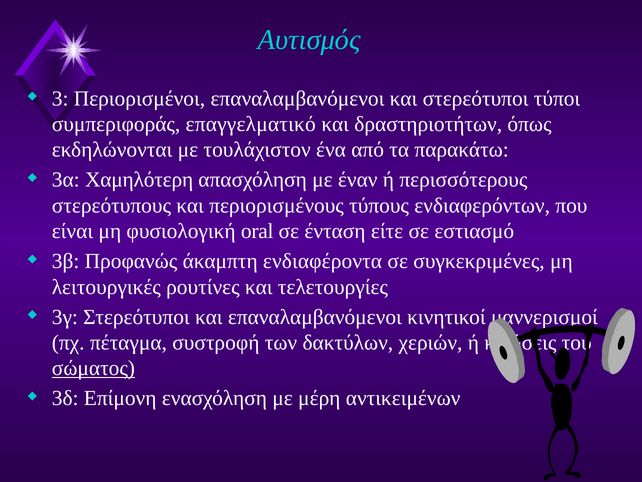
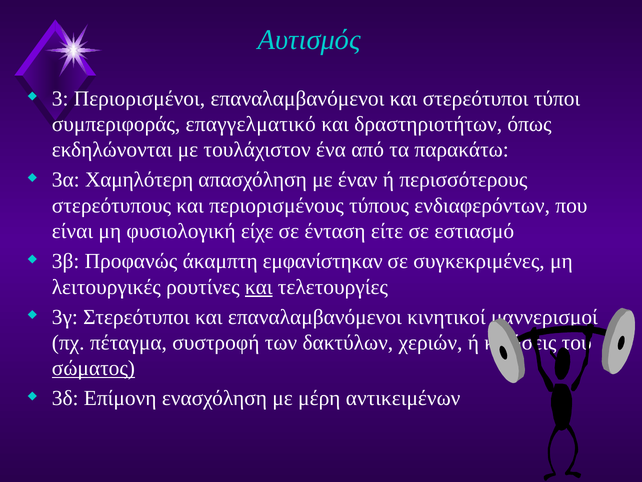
oral: oral -> είχε
ενδιαφέροντα: ενδιαφέροντα -> εμφανίστηκαν
και at (259, 287) underline: none -> present
